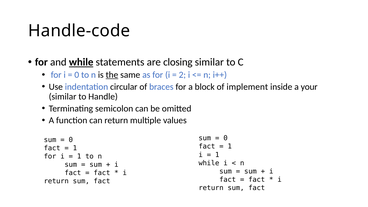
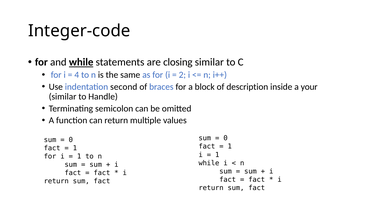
Handle-code: Handle-code -> Integer-code
0 at (77, 75): 0 -> 4
the underline: present -> none
circular: circular -> second
implement: implement -> description
